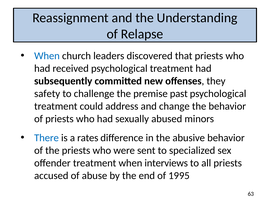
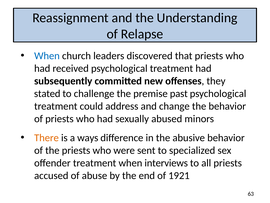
safety: safety -> stated
There colour: blue -> orange
rates: rates -> ways
1995: 1995 -> 1921
